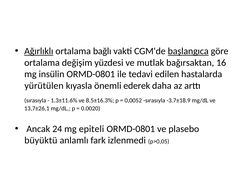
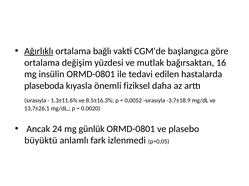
başlangıca underline: present -> none
yürütülen: yürütülen -> plaseboda
ederek: ederek -> fiziksel
epiteli: epiteli -> günlük
